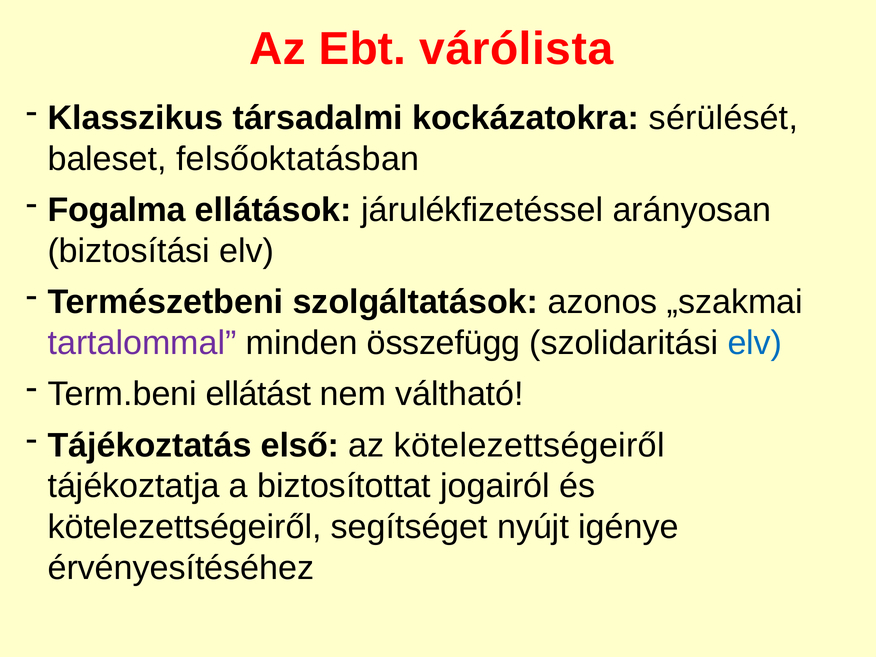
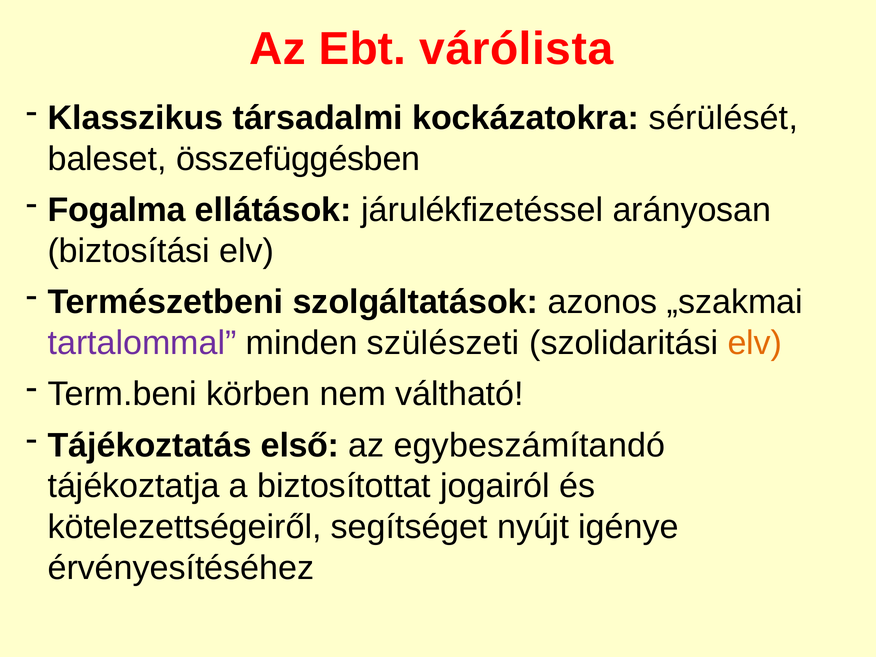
felsőoktatásban: felsőoktatásban -> összefüggésben
összefügg: összefügg -> szülészeti
elv at (755, 343) colour: blue -> orange
ellátást: ellátást -> körben
az kötelezettségeiről: kötelezettségeiről -> egybeszámítandó
